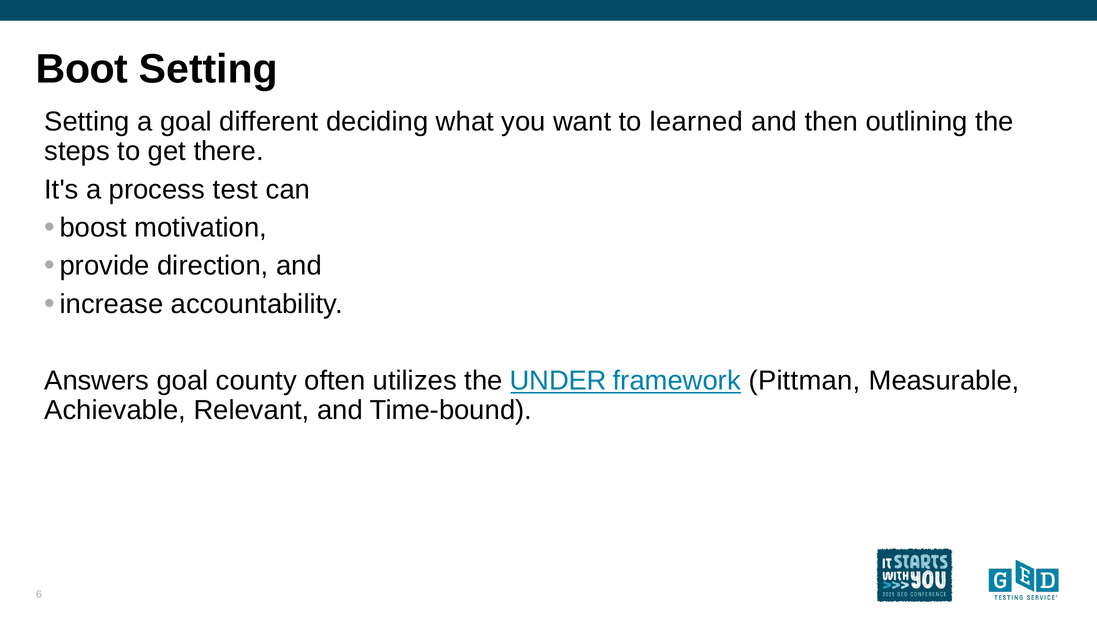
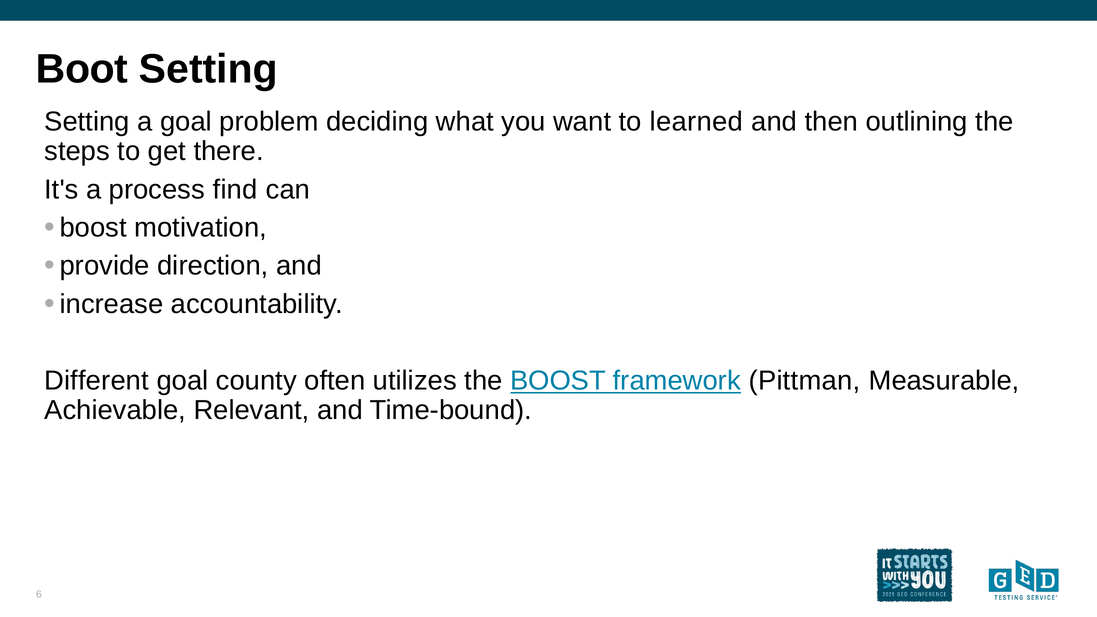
different: different -> problem
test: test -> find
Answers: Answers -> Different
the UNDER: UNDER -> BOOST
